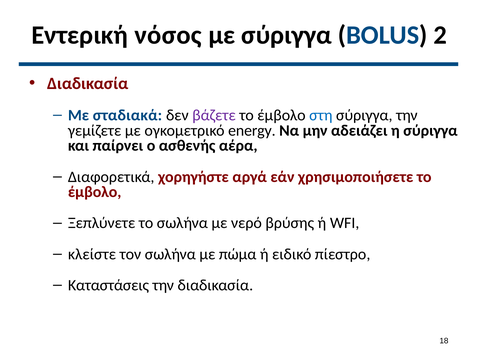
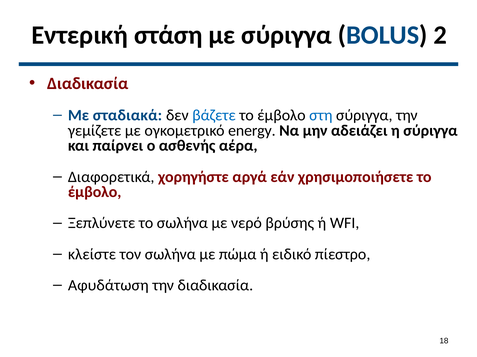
νόσος: νόσος -> στάση
βάζετε colour: purple -> blue
Καταστάσεις: Καταστάσεις -> Αφυδάτωση
